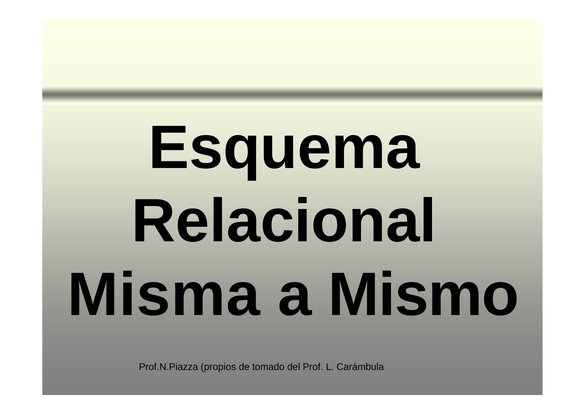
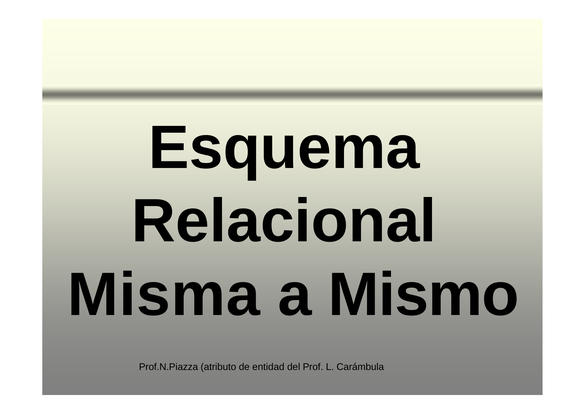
propios: propios -> atributo
tomado: tomado -> entidad
